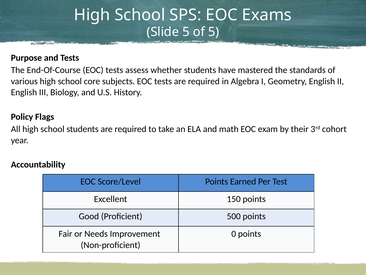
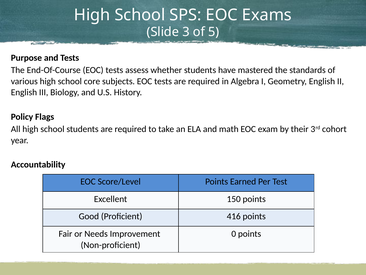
Slide 5: 5 -> 3
500: 500 -> 416
